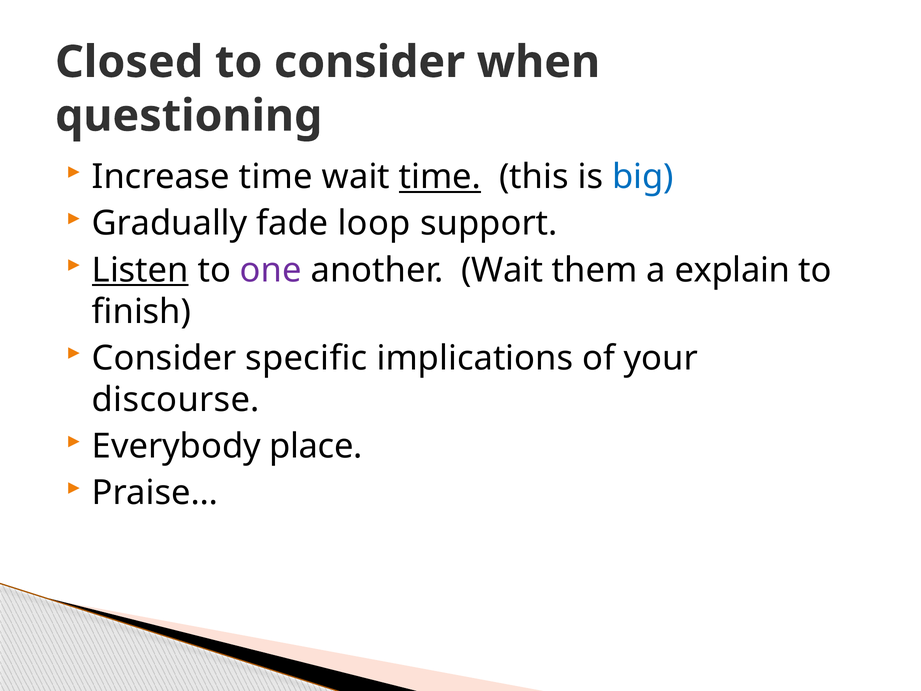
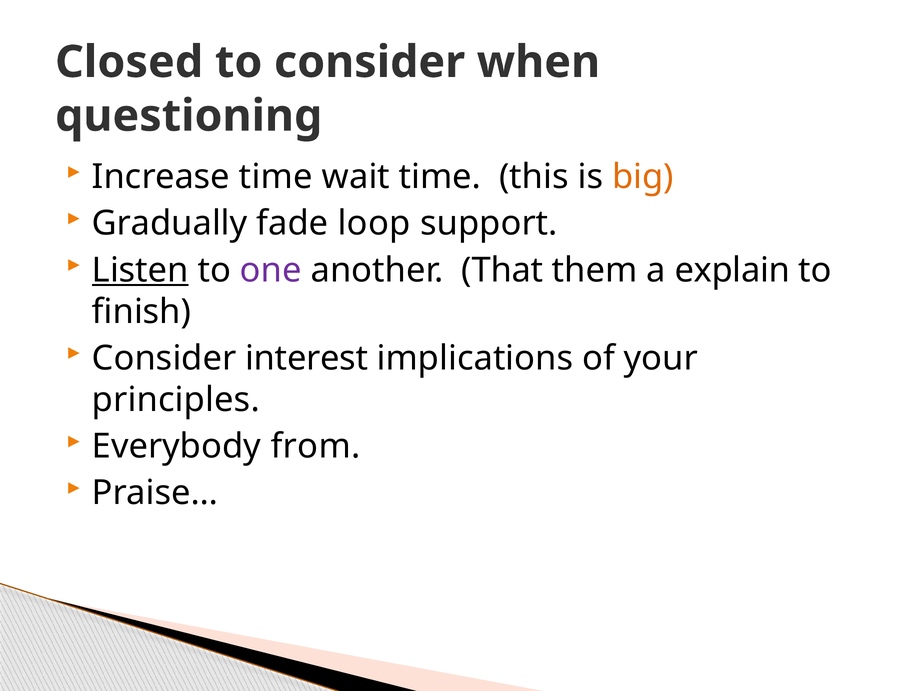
time at (440, 177) underline: present -> none
big colour: blue -> orange
another Wait: Wait -> That
specific: specific -> interest
discourse: discourse -> principles
place: place -> from
